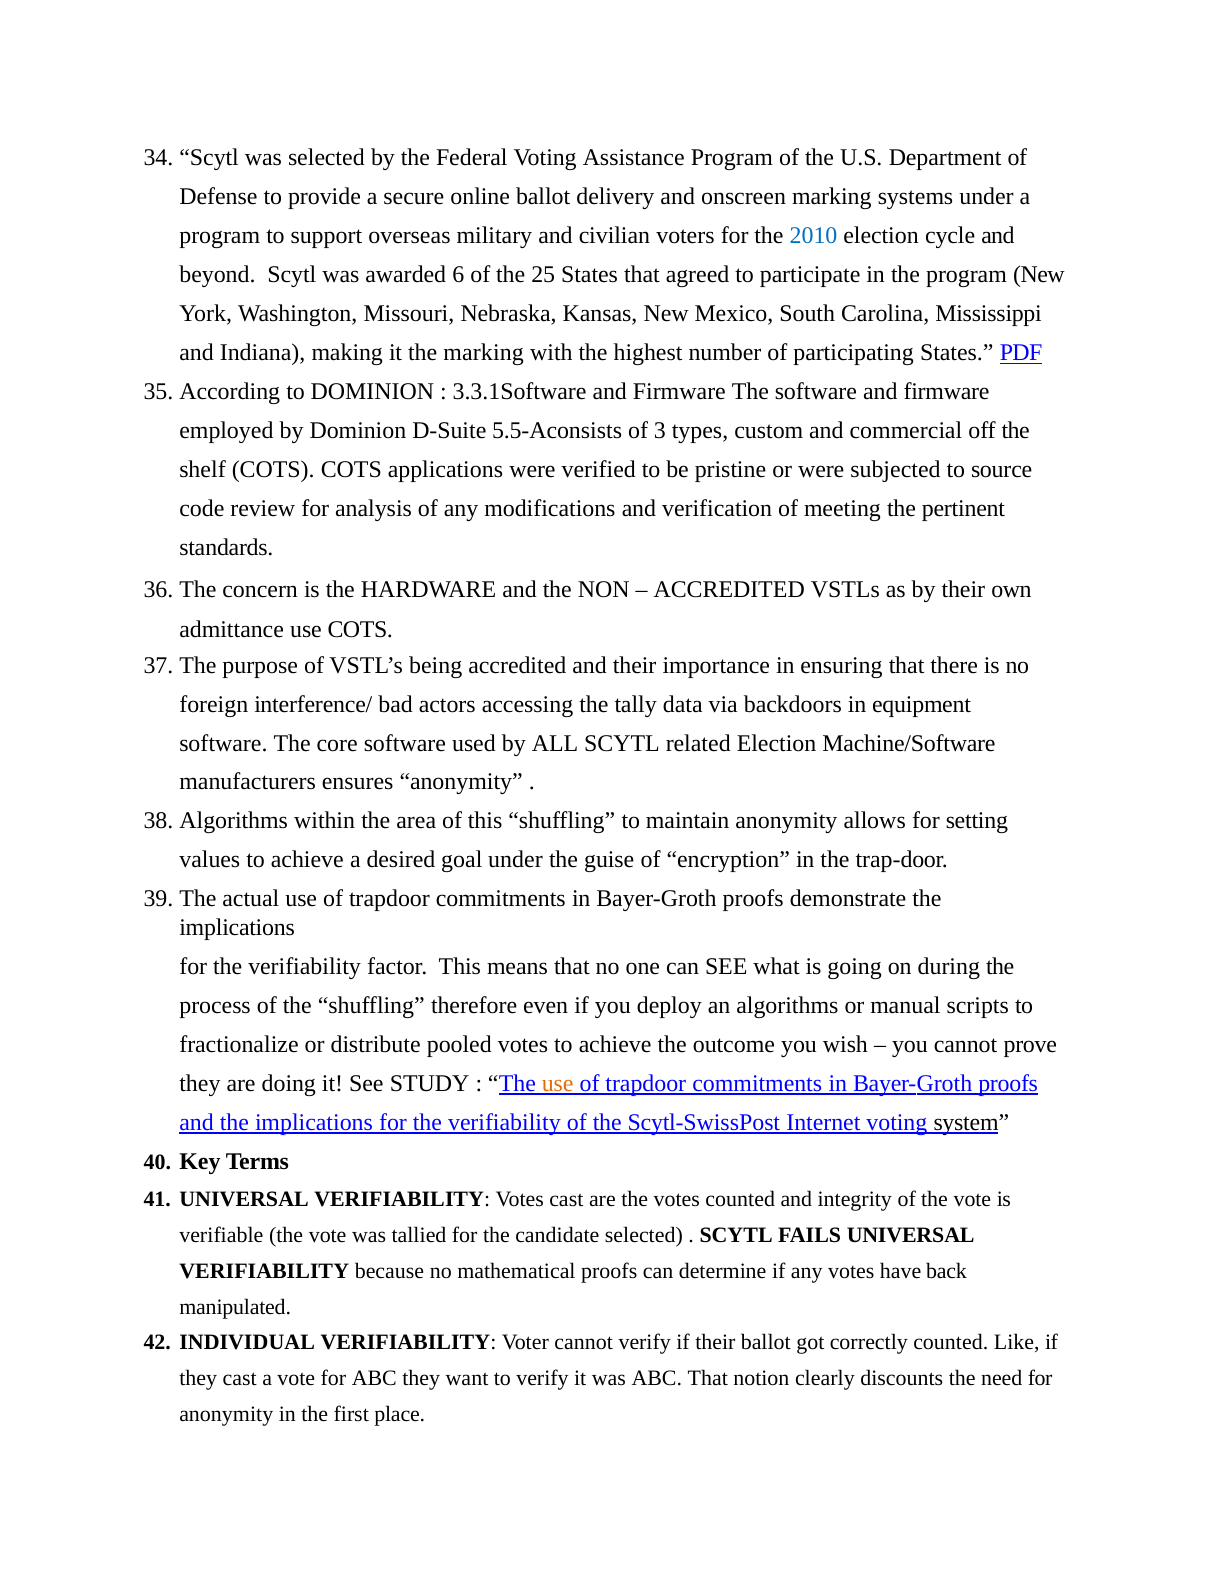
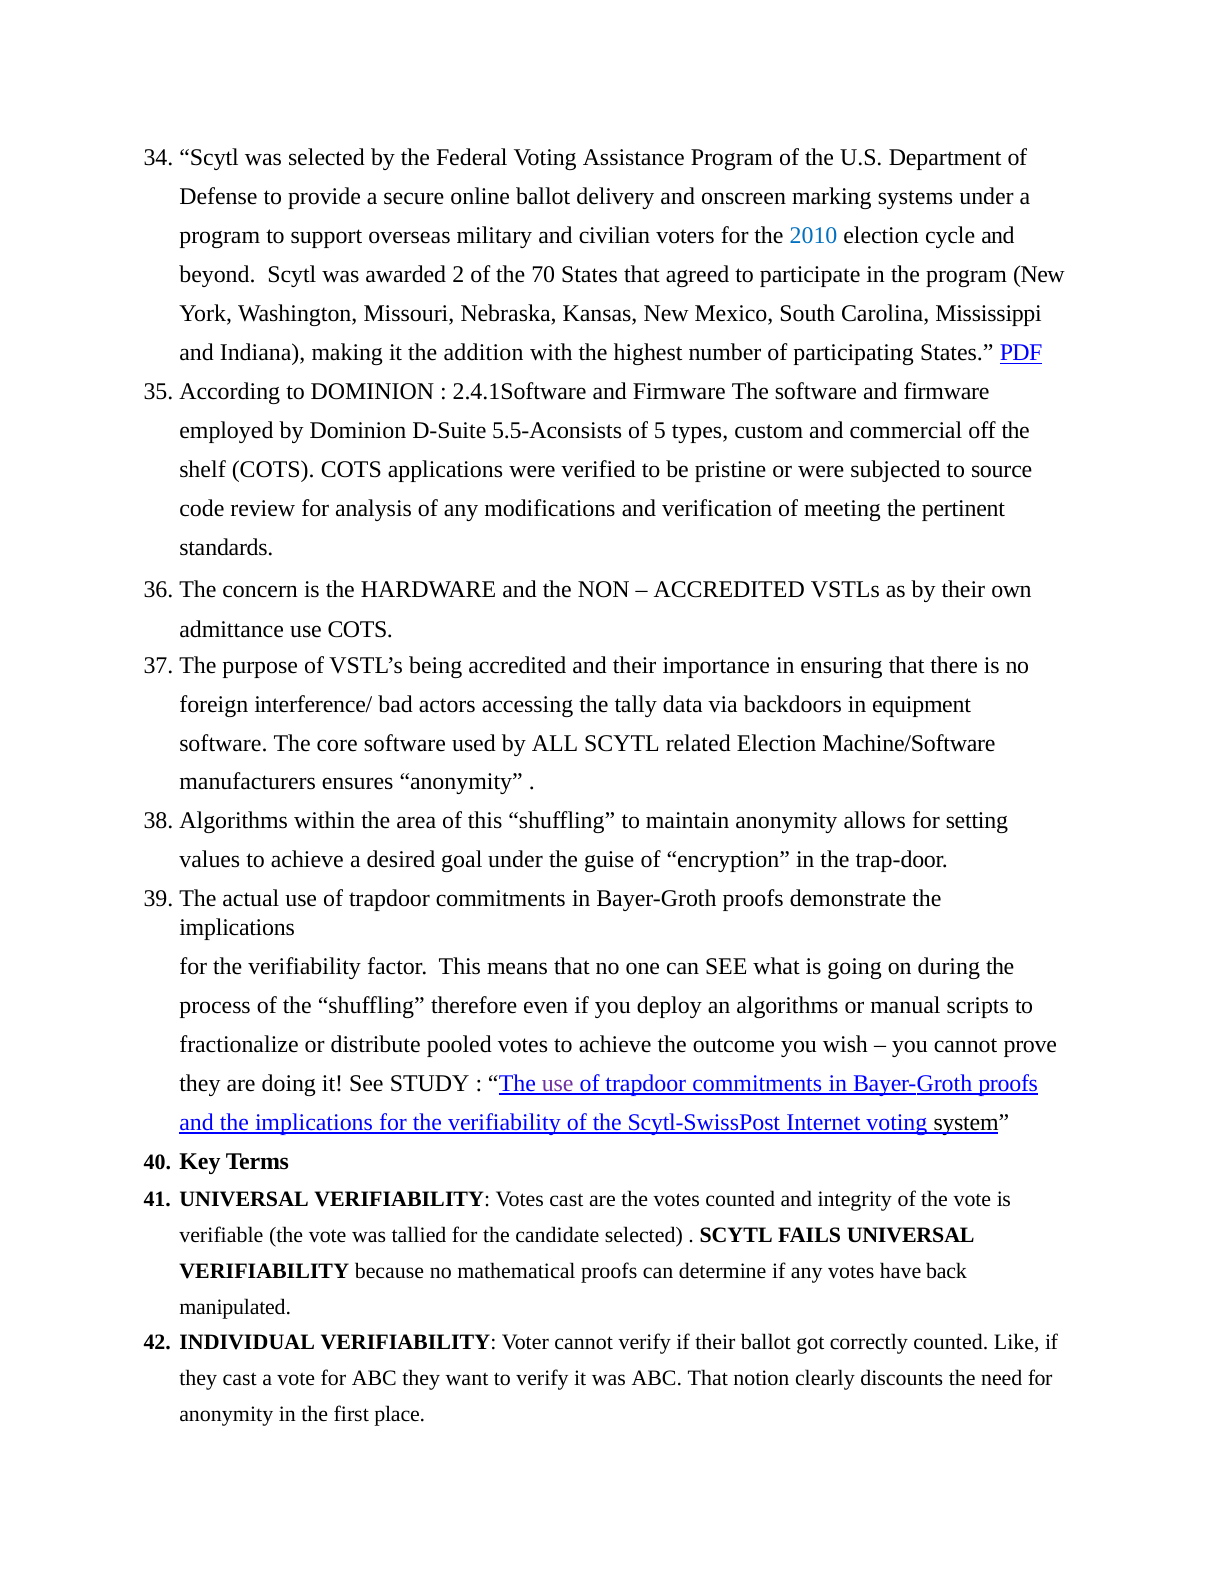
6: 6 -> 2
25: 25 -> 70
the marking: marking -> addition
3.3.1Software: 3.3.1Software -> 2.4.1Software
3: 3 -> 5
use at (558, 1083) colour: orange -> purple
